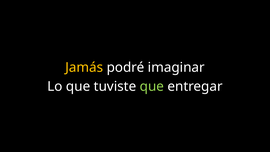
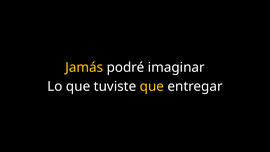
que at (152, 86) colour: light green -> yellow
